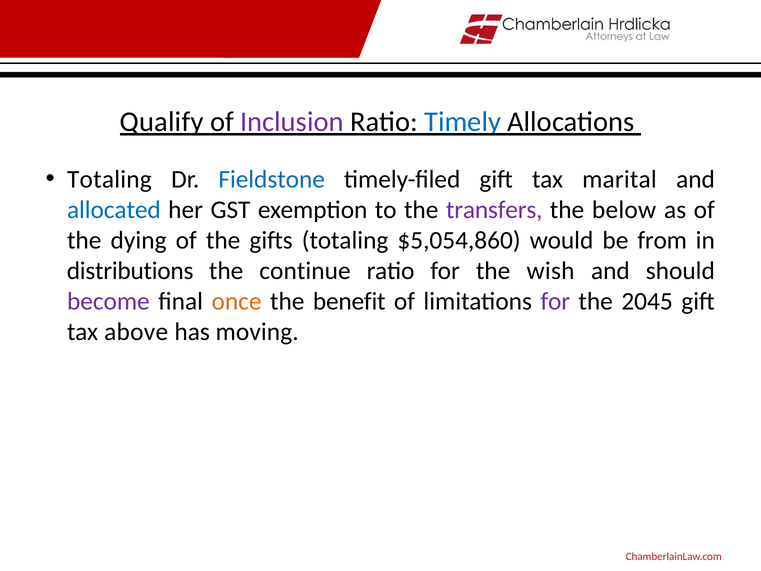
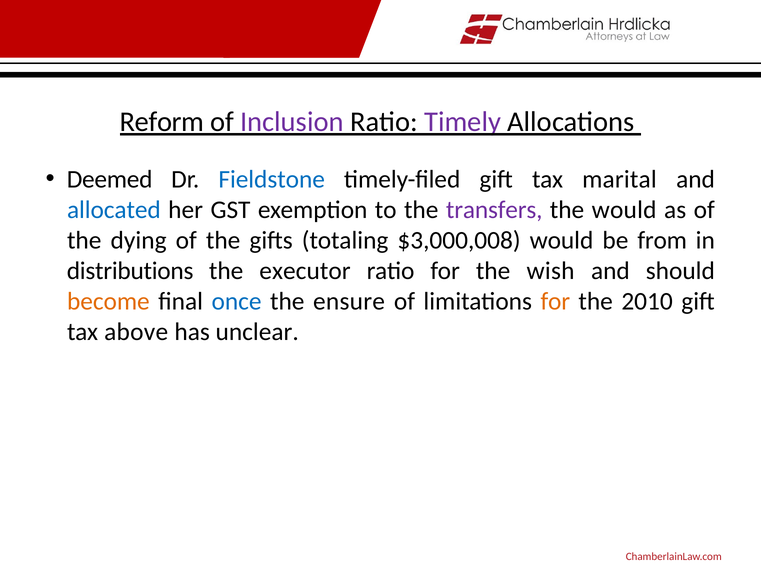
Qualify: Qualify -> Reform
Timely colour: blue -> purple
Totaling at (109, 179): Totaling -> Deemed
the below: below -> would
$5,054,860: $5,054,860 -> $3,000,008
continue: continue -> executor
become colour: purple -> orange
once colour: orange -> blue
benefit: benefit -> ensure
for at (555, 301) colour: purple -> orange
2045: 2045 -> 2010
moving: moving -> unclear
